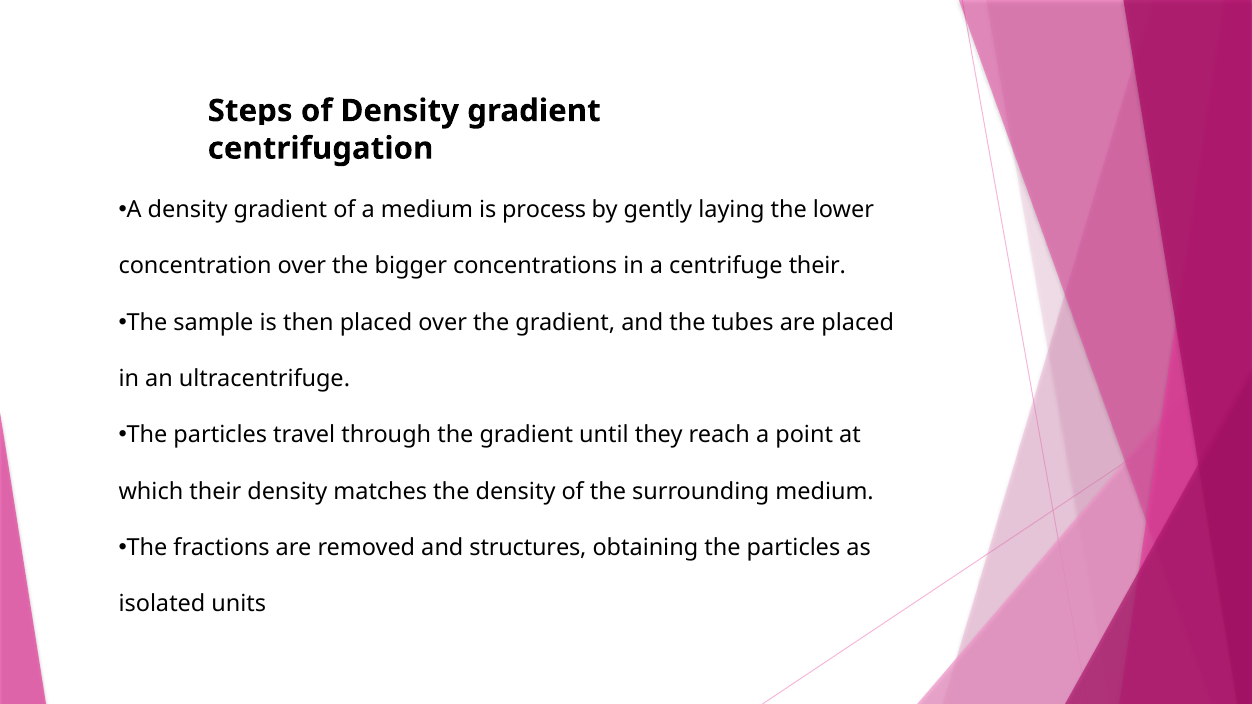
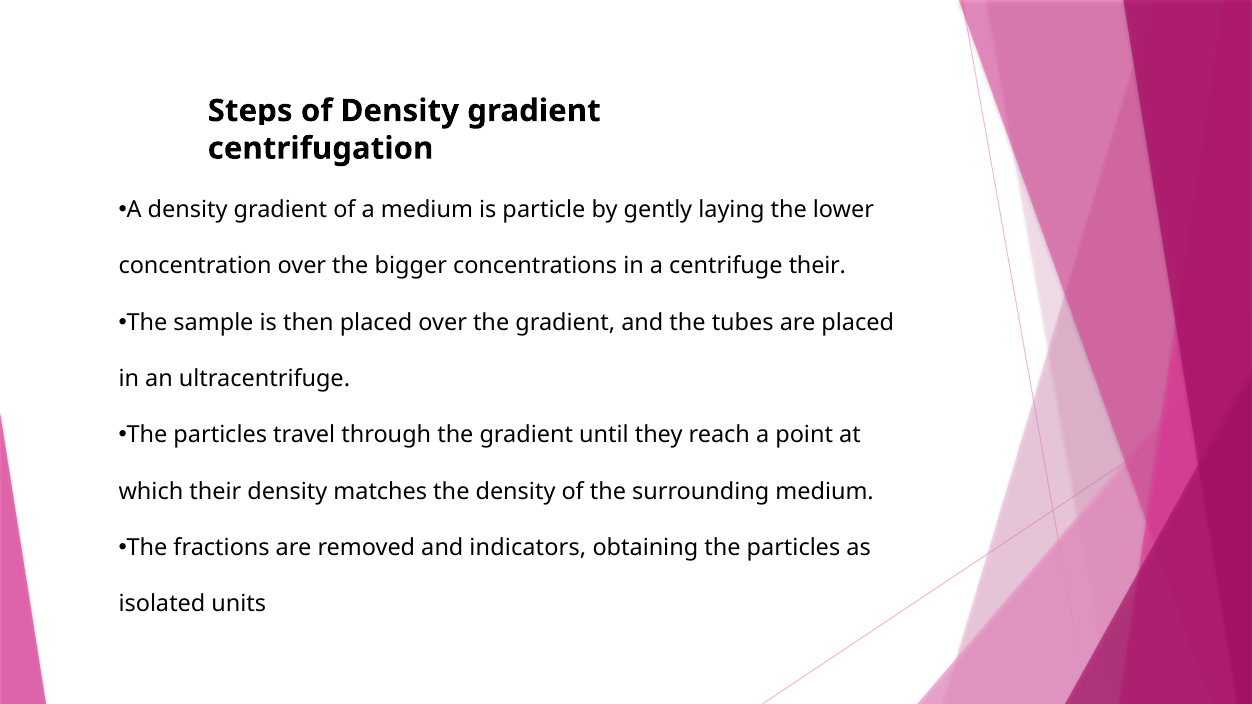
process: process -> particle
structures: structures -> indicators
